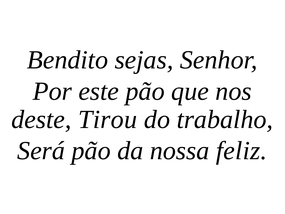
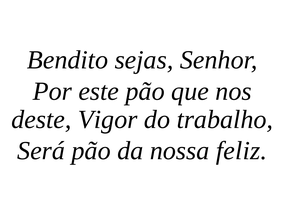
Tirou: Tirou -> Vigor
